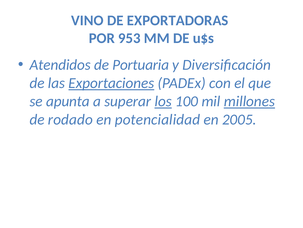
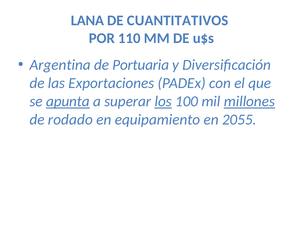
VINO: VINO -> LANA
EXPORTADORAS: EXPORTADORAS -> CUANTITATIVOS
953: 953 -> 110
Atendidos: Atendidos -> Argentina
Exportaciones underline: present -> none
apunta underline: none -> present
potencialidad: potencialidad -> equipamiento
2005: 2005 -> 2055
